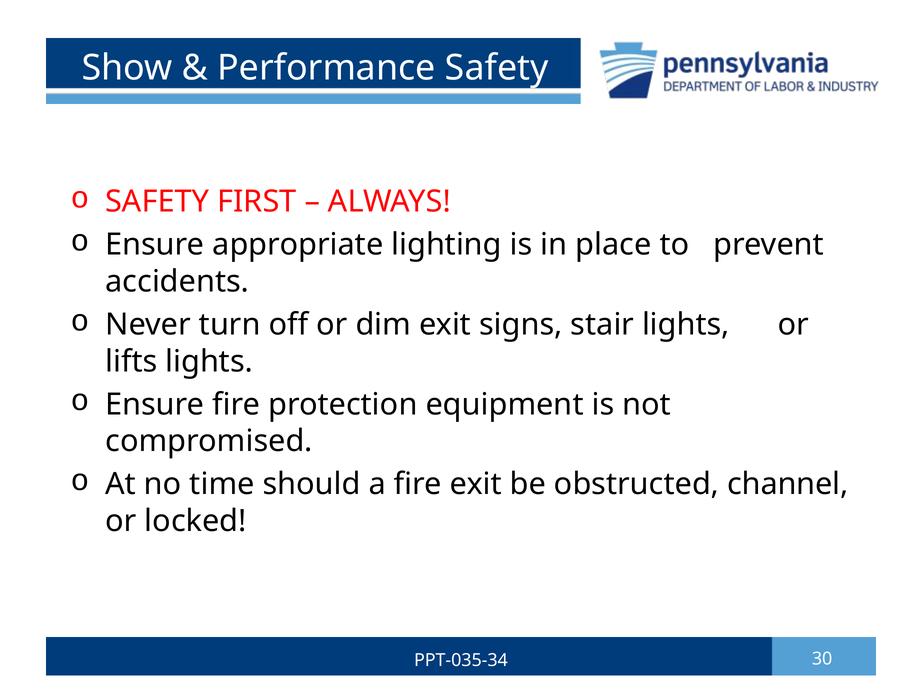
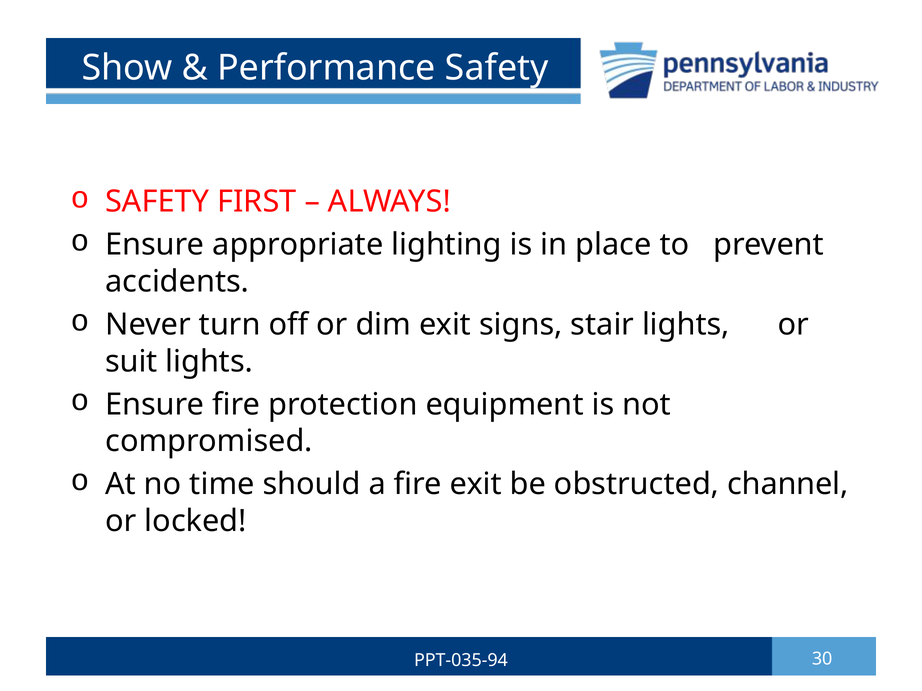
lifts: lifts -> suit
PPT-035-34: PPT-035-34 -> PPT-035-94
